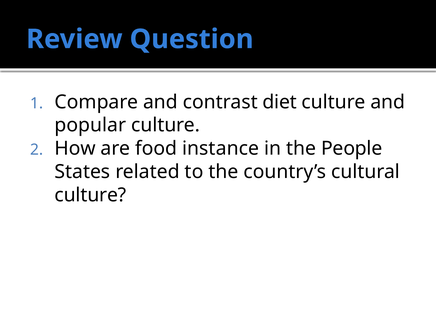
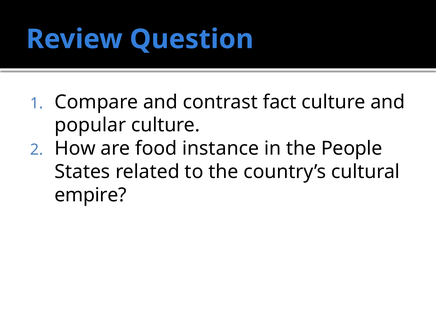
diet: diet -> fact
culture at (90, 195): culture -> empire
